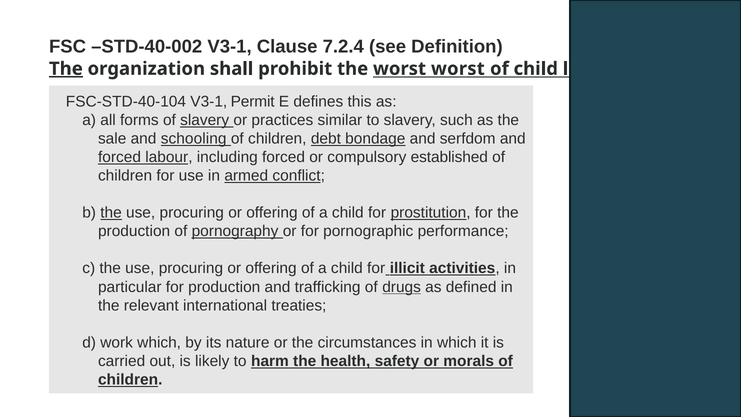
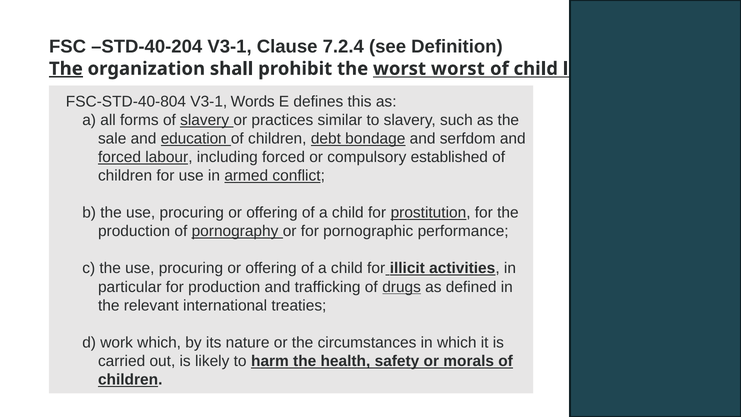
STD-40-002: STD-40-002 -> STD-40-204
FSC-STD-40-104: FSC-STD-40-104 -> FSC-STD-40-804
Permit: Permit -> Words
schooling: schooling -> education
the at (111, 213) underline: present -> none
